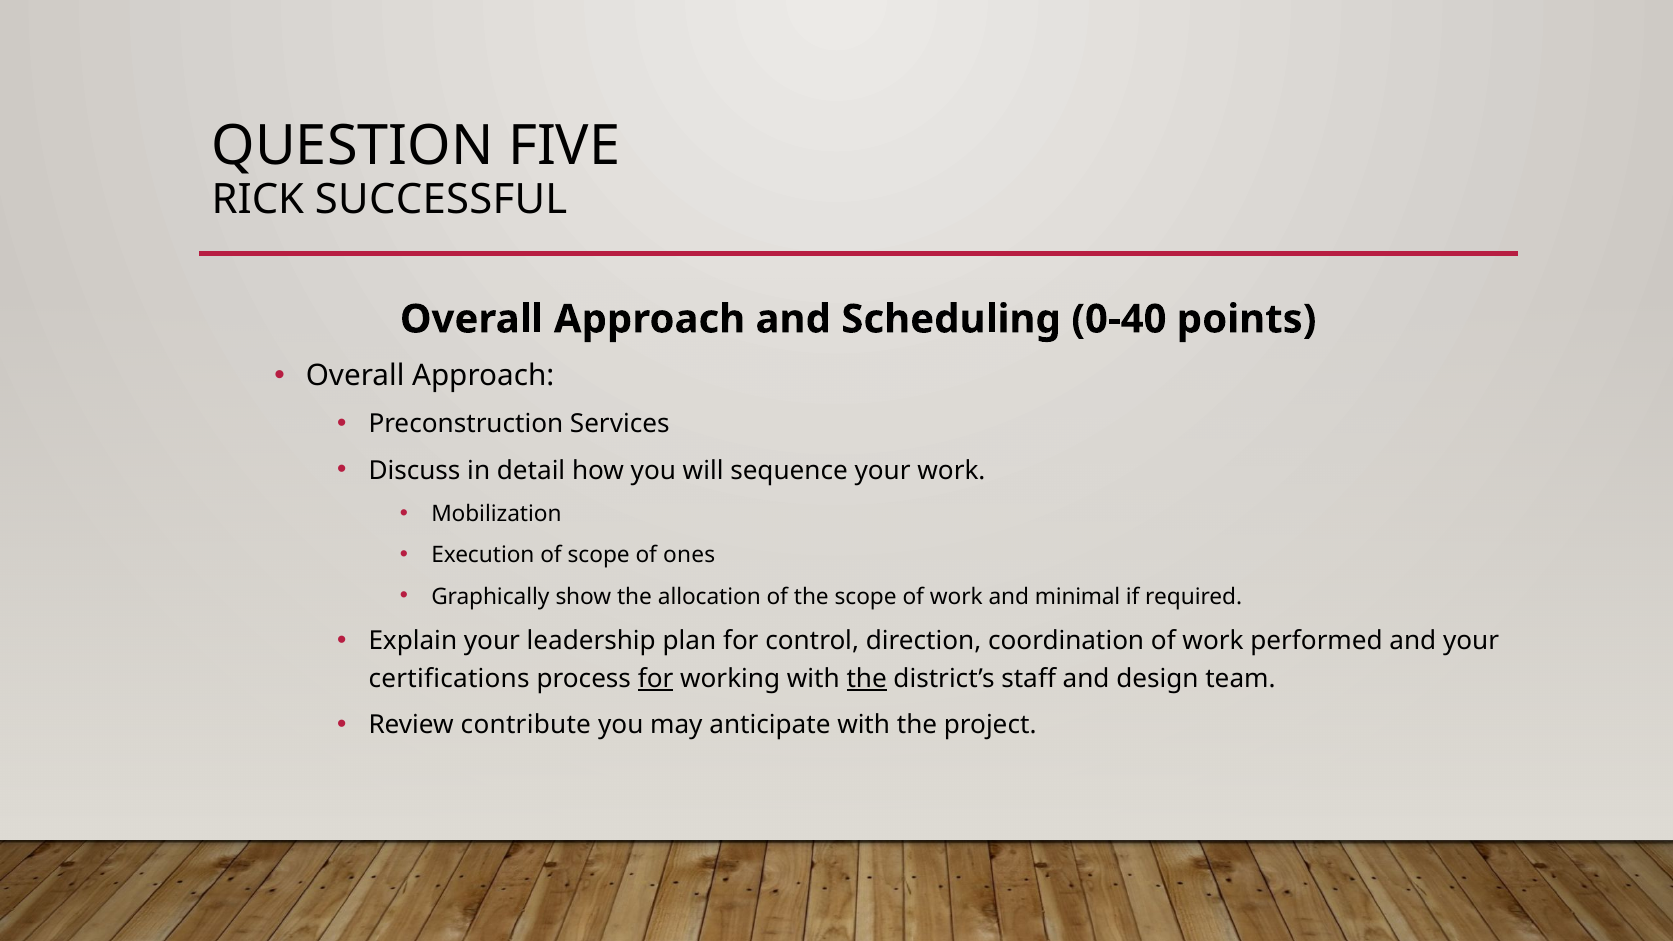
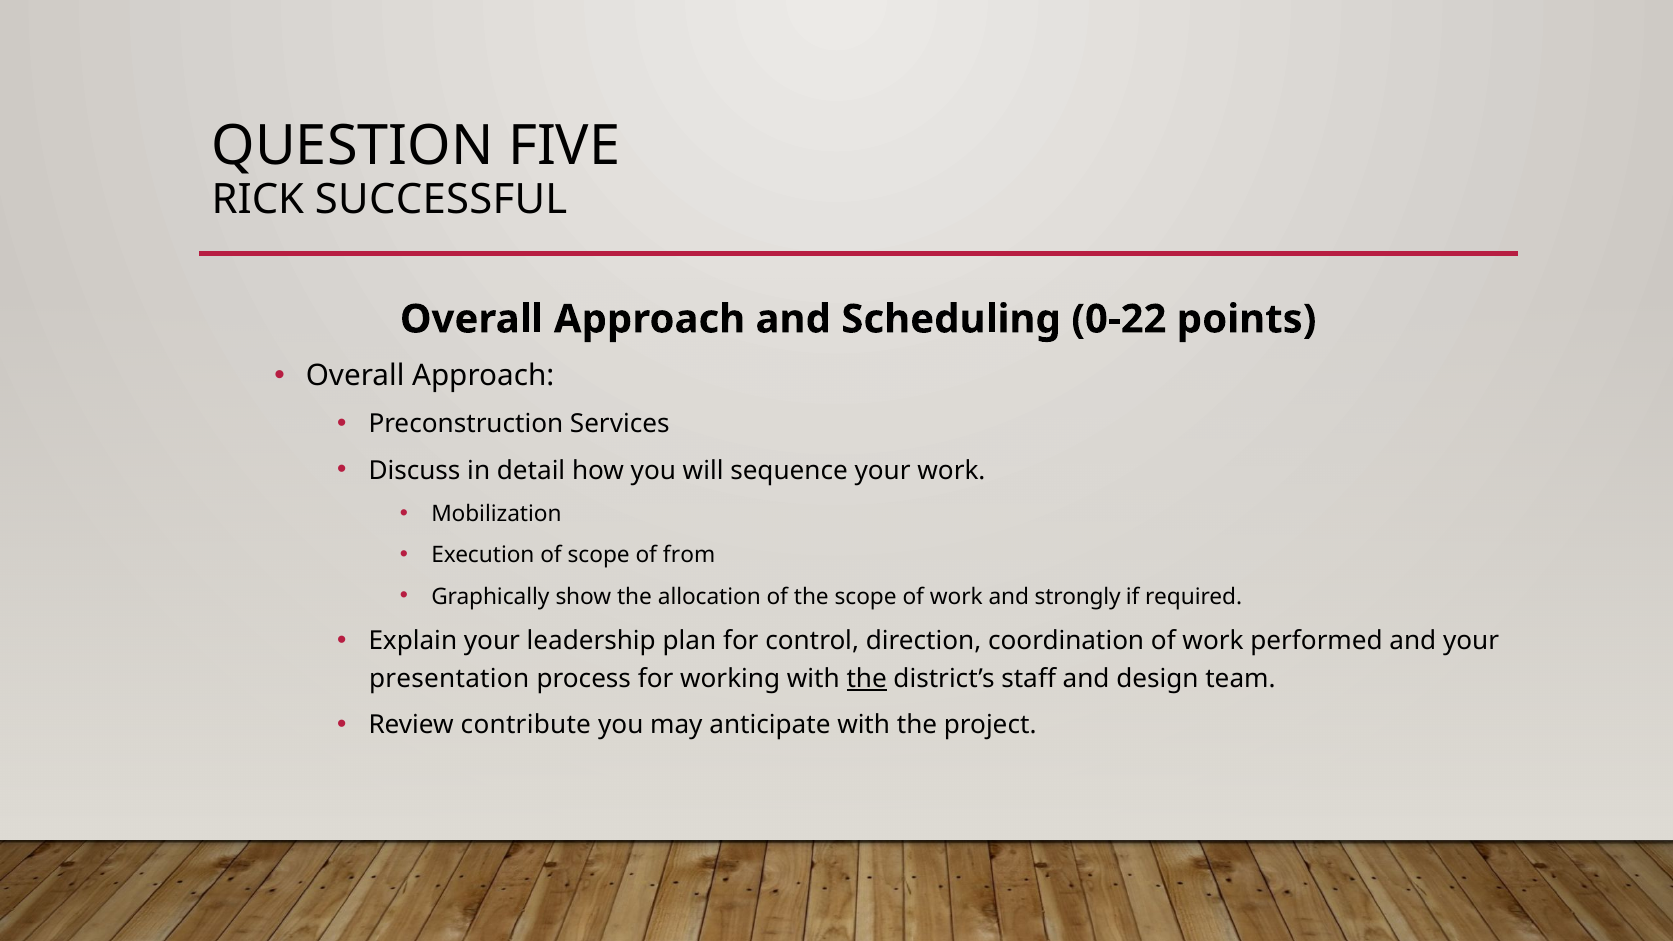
0-40: 0-40 -> 0-22
ones: ones -> from
minimal: minimal -> strongly
certifications: certifications -> presentation
for at (656, 679) underline: present -> none
